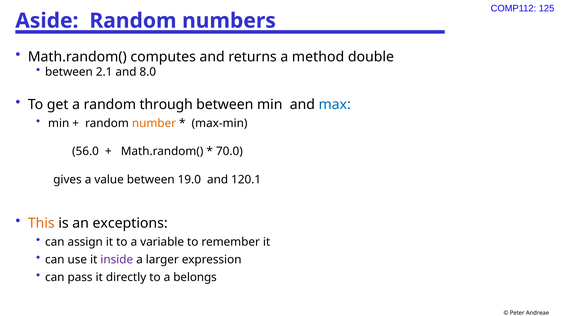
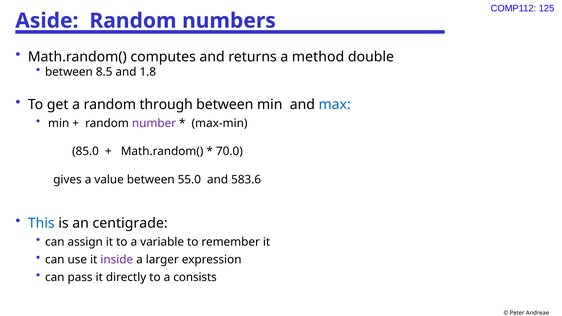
2.1: 2.1 -> 8.5
8.0: 8.0 -> 1.8
number colour: orange -> purple
56.0: 56.0 -> 85.0
19.0: 19.0 -> 55.0
120.1: 120.1 -> 583.6
This colour: orange -> blue
exceptions: exceptions -> centigrade
belongs: belongs -> consists
